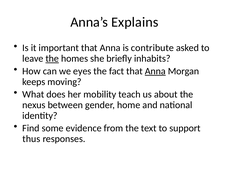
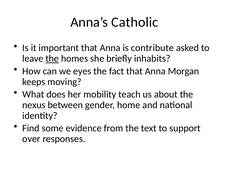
Explains: Explains -> Catholic
Anna at (155, 71) underline: present -> none
thus: thus -> over
